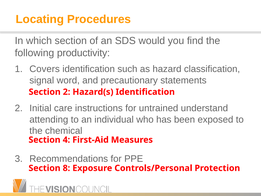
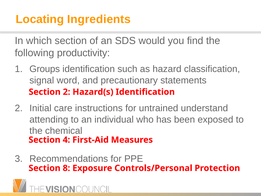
Procedures: Procedures -> Ingredients
Covers: Covers -> Groups
